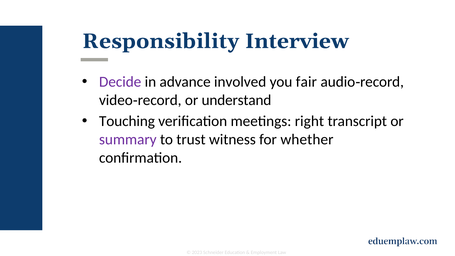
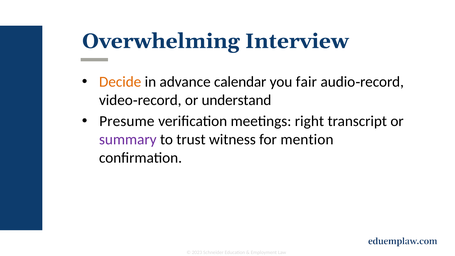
Responsibility: Responsibility -> Overwhelming
Decide colour: purple -> orange
involved: involved -> calendar
Touching: Touching -> Presume
whether: whether -> mention
